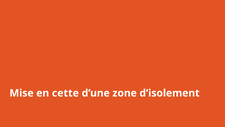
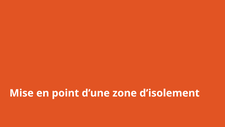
cette: cette -> point
